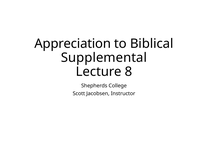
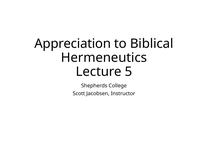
Supplemental: Supplemental -> Hermeneutics
8: 8 -> 5
